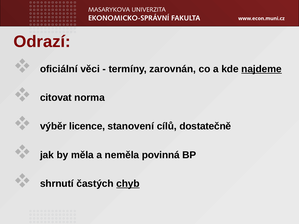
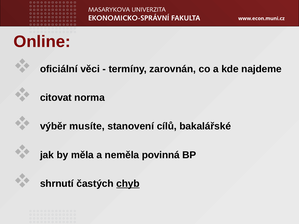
Odrazí: Odrazí -> Online
najdeme underline: present -> none
licence: licence -> musíte
dostatečně: dostatečně -> bakalářské
